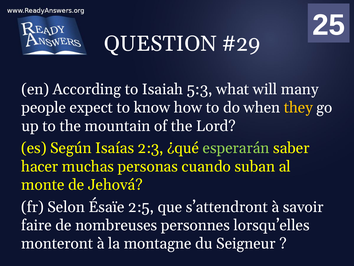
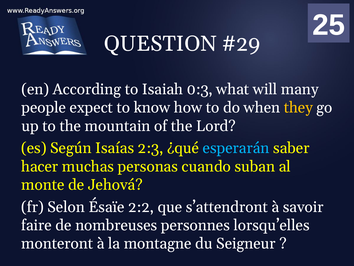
5:3: 5:3 -> 0:3
esperarán colour: light green -> light blue
2:5: 2:5 -> 2:2
